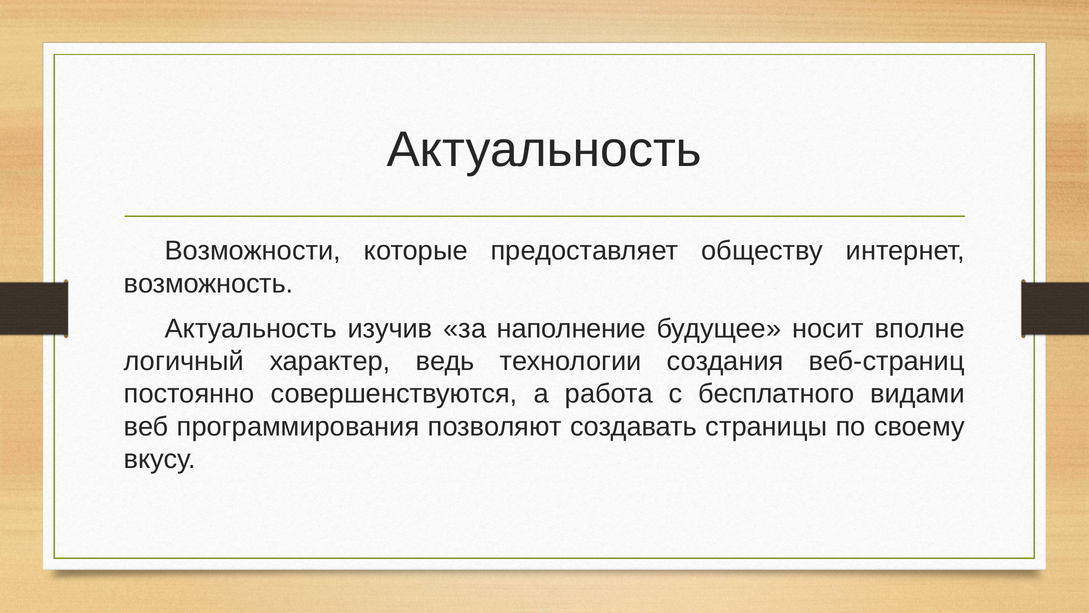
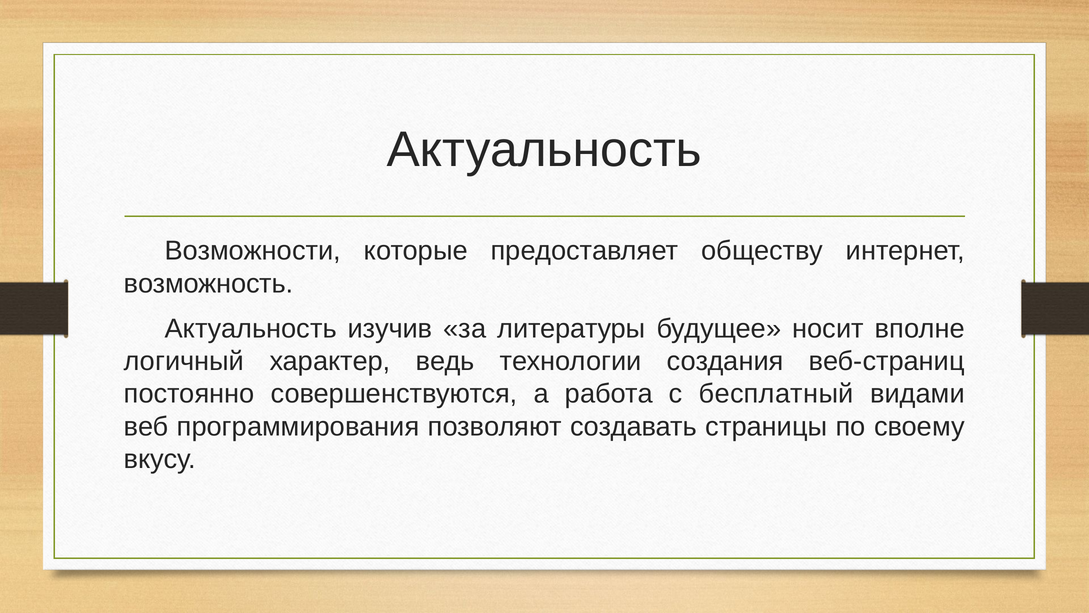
наполнение: наполнение -> литературы
бесплатного: бесплатного -> бесплатный
